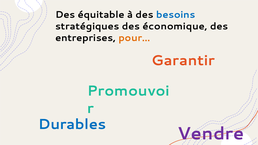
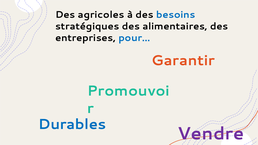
équitable: équitable -> agricoles
économique: économique -> alimentaires
pour… colour: orange -> blue
